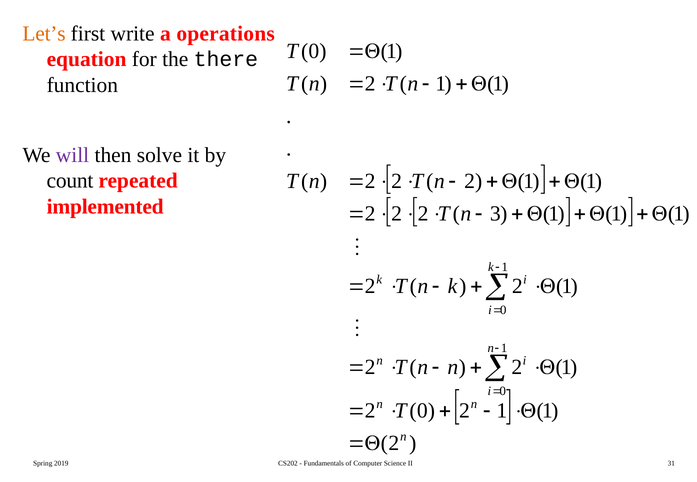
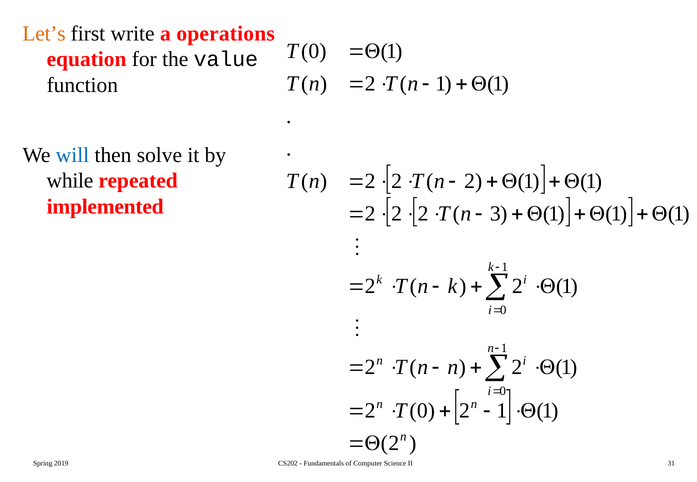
there: there -> value
will colour: purple -> blue
count: count -> while
